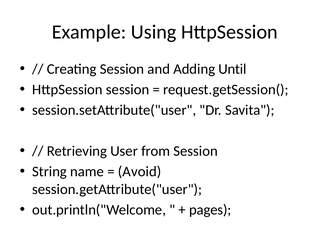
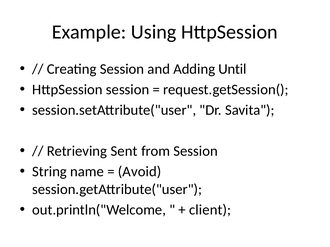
User: User -> Sent
pages: pages -> client
